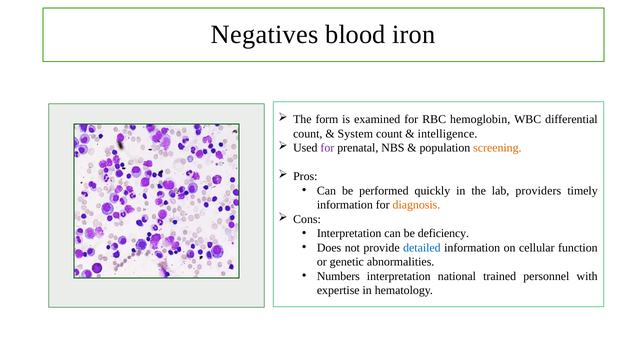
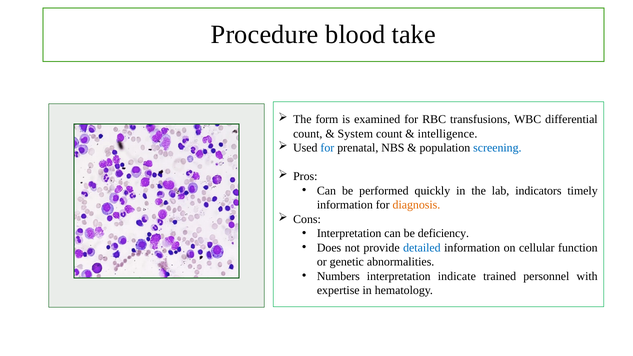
Negatives: Negatives -> Procedure
iron: iron -> take
hemoglobin: hemoglobin -> transfusions
for at (327, 148) colour: purple -> blue
screening colour: orange -> blue
providers: providers -> indicators
national: national -> indicate
